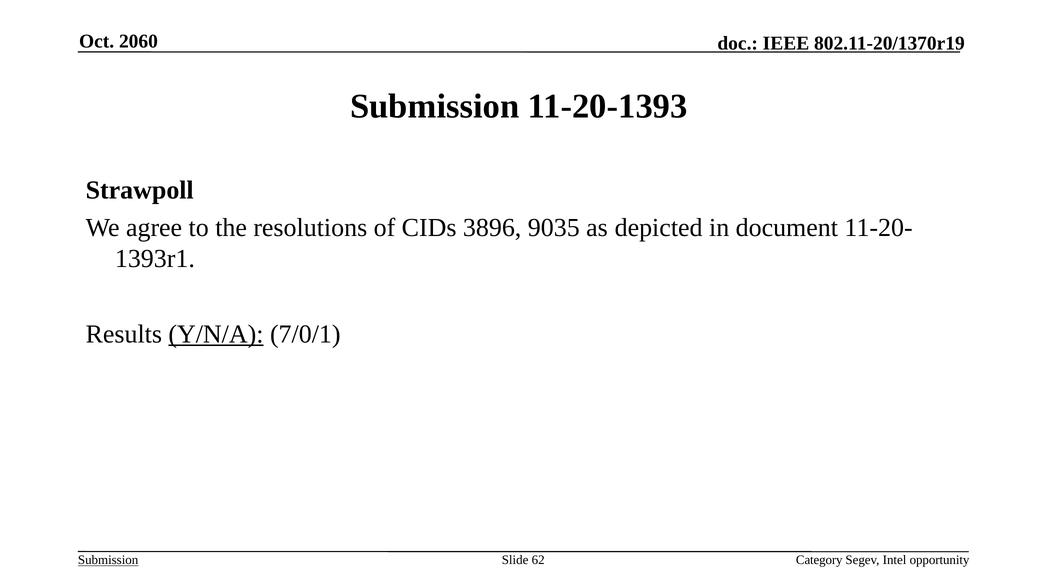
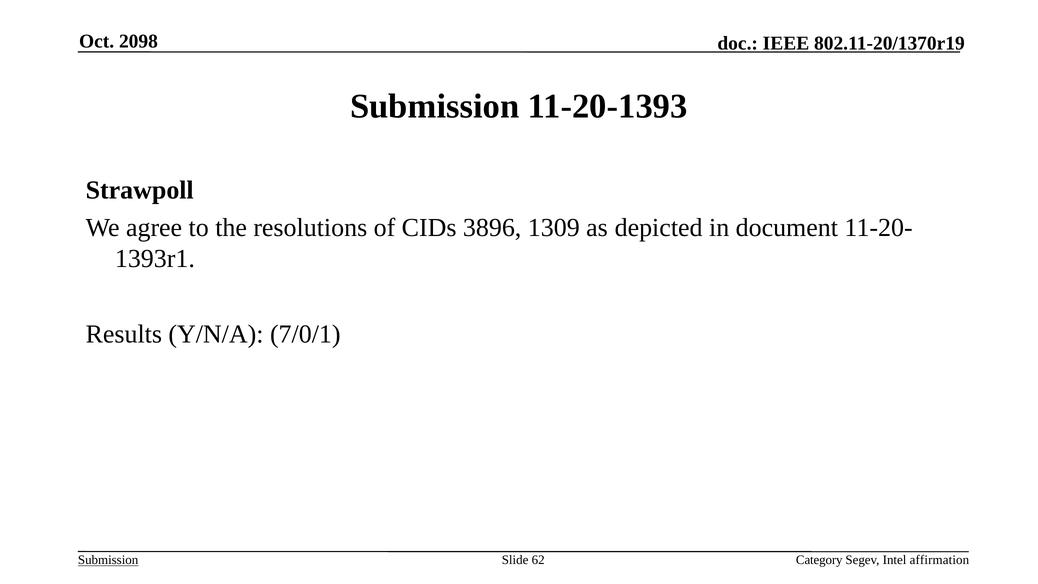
2060: 2060 -> 2098
9035: 9035 -> 1309
Y/N/A underline: present -> none
opportunity: opportunity -> affirmation
